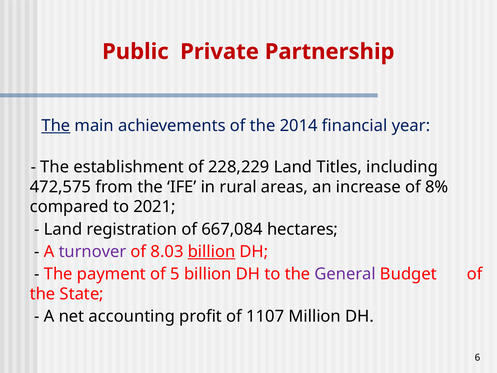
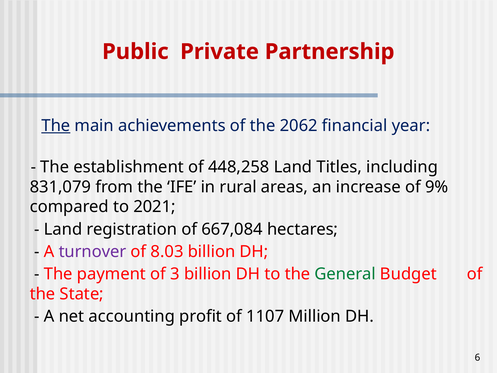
2014: 2014 -> 2062
228,229: 228,229 -> 448,258
472,575: 472,575 -> 831,079
8%: 8% -> 9%
billion at (212, 251) underline: present -> none
5: 5 -> 3
General colour: purple -> green
